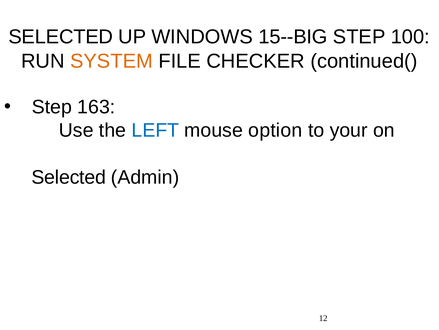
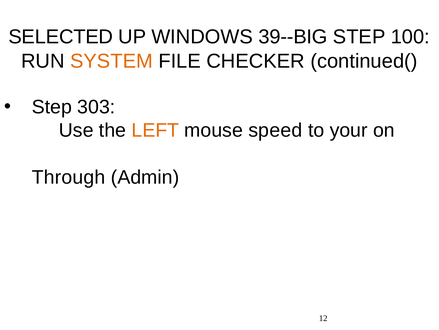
15--BIG: 15--BIG -> 39--BIG
163: 163 -> 303
LEFT colour: blue -> orange
option: option -> speed
Selected at (69, 177): Selected -> Through
